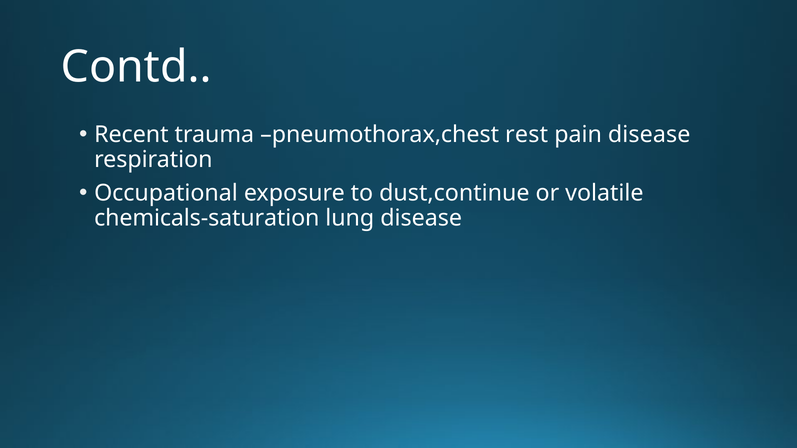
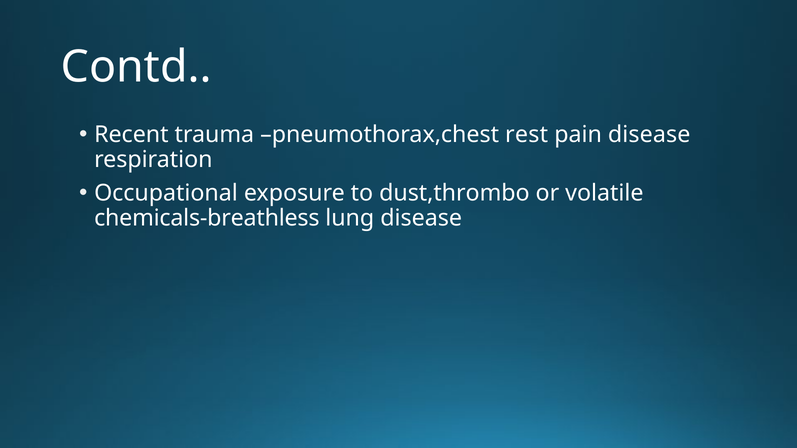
dust,continue: dust,continue -> dust,thrombo
chemicals-saturation: chemicals-saturation -> chemicals-breathless
